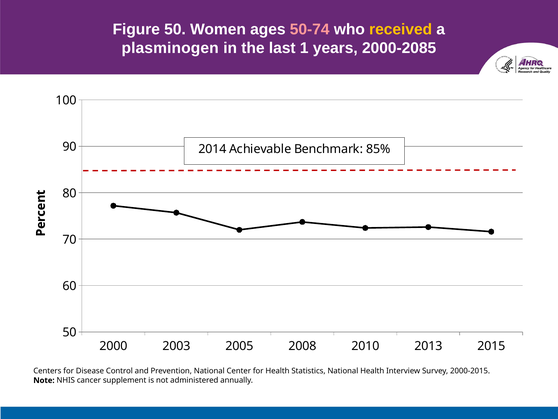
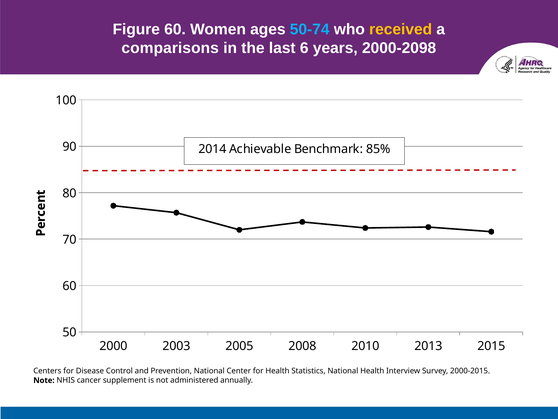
Figure 50: 50 -> 60
50-74 colour: pink -> light blue
plasminogen: plasminogen -> comparisons
1: 1 -> 6
2000-2085: 2000-2085 -> 2000-2098
